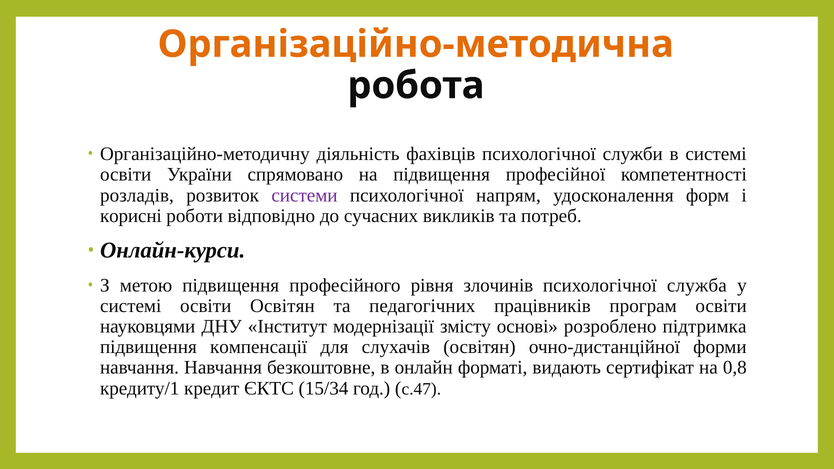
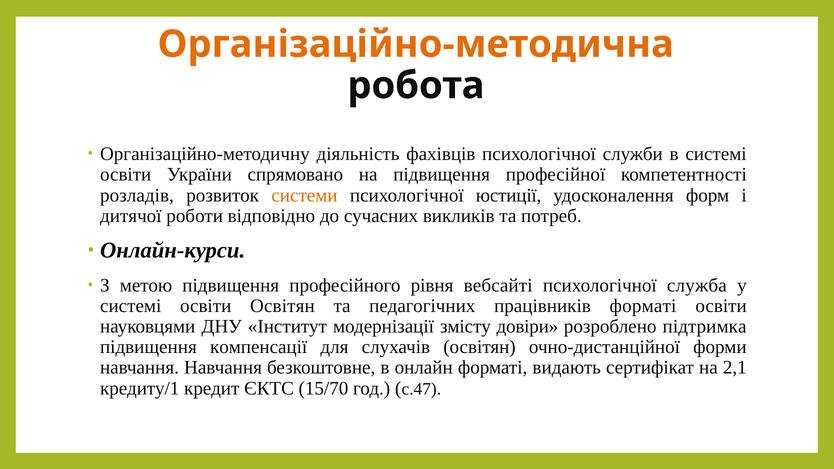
системи colour: purple -> orange
напрям: напрям -> юстиції
корисні: корисні -> дитячої
злочинів: злочинів -> вебсайті
працівників програм: програм -> форматі
основі: основі -> довіри
0,8: 0,8 -> 2,1
15/34: 15/34 -> 15/70
